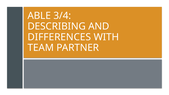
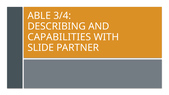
DIFFERENCES: DIFFERENCES -> CAPABILITIES
TEAM: TEAM -> SLIDE
